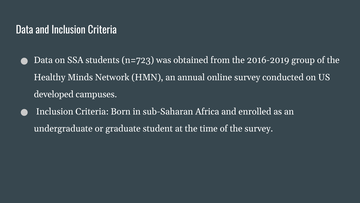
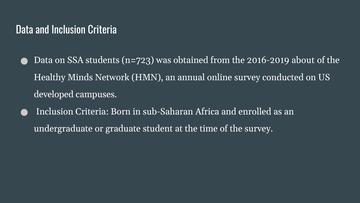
group: group -> about
